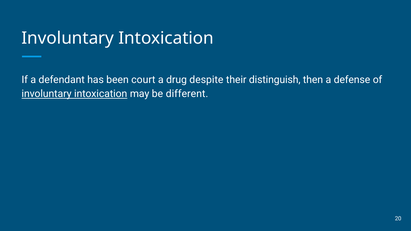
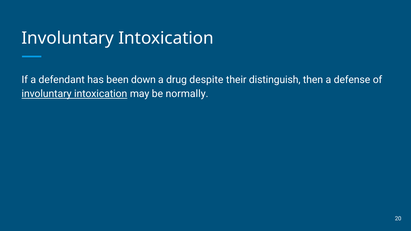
court: court -> down
different: different -> normally
